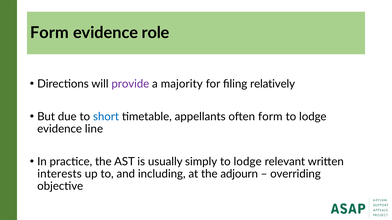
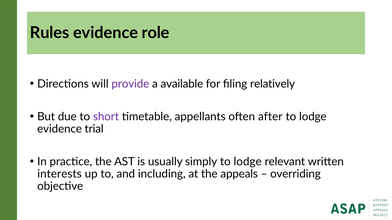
Form at (49, 33): Form -> Rules
majority: majority -> available
short colour: blue -> purple
often form: form -> after
line: line -> trial
adjourn: adjourn -> appeals
